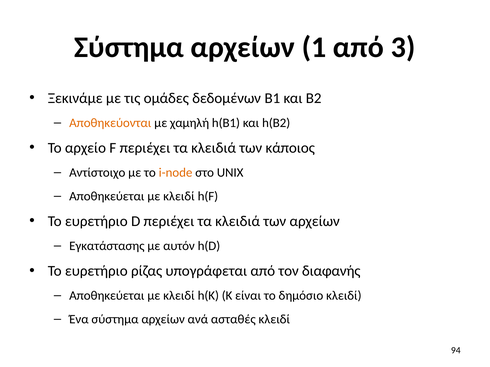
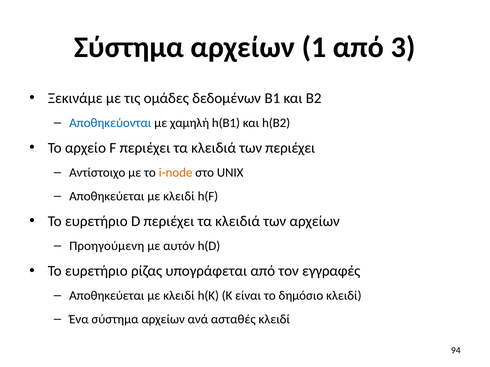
Αποθηκεύονται colour: orange -> blue
των κάποιος: κάποιος -> περιέχει
Εγκατάστασης: Εγκατάστασης -> Προηγούμενη
διαφανής: διαφανής -> εγγραφές
